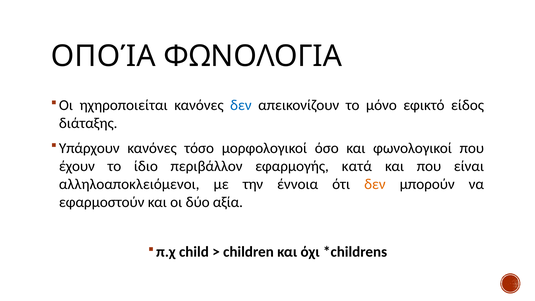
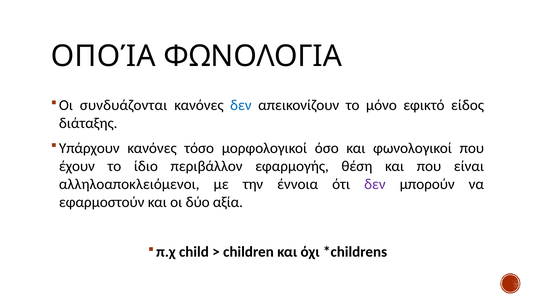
ηχηροποιείται: ηχηροποιείται -> συνδυάζονται
κατά: κατά -> θέση
δεν at (375, 184) colour: orange -> purple
